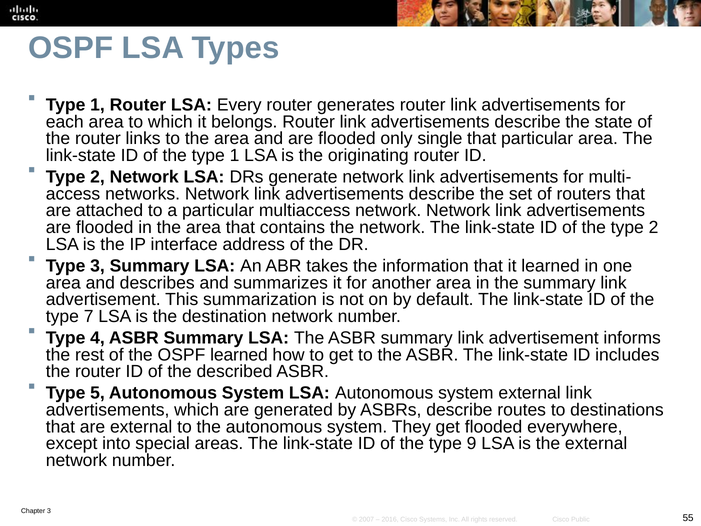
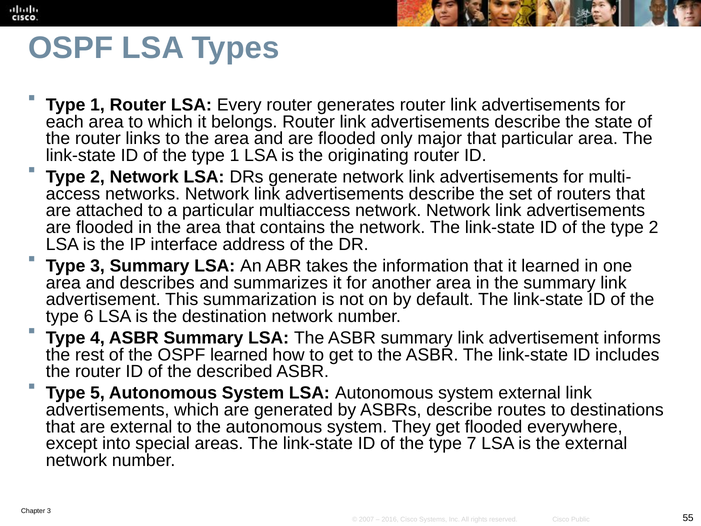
single: single -> major
7: 7 -> 6
9: 9 -> 7
